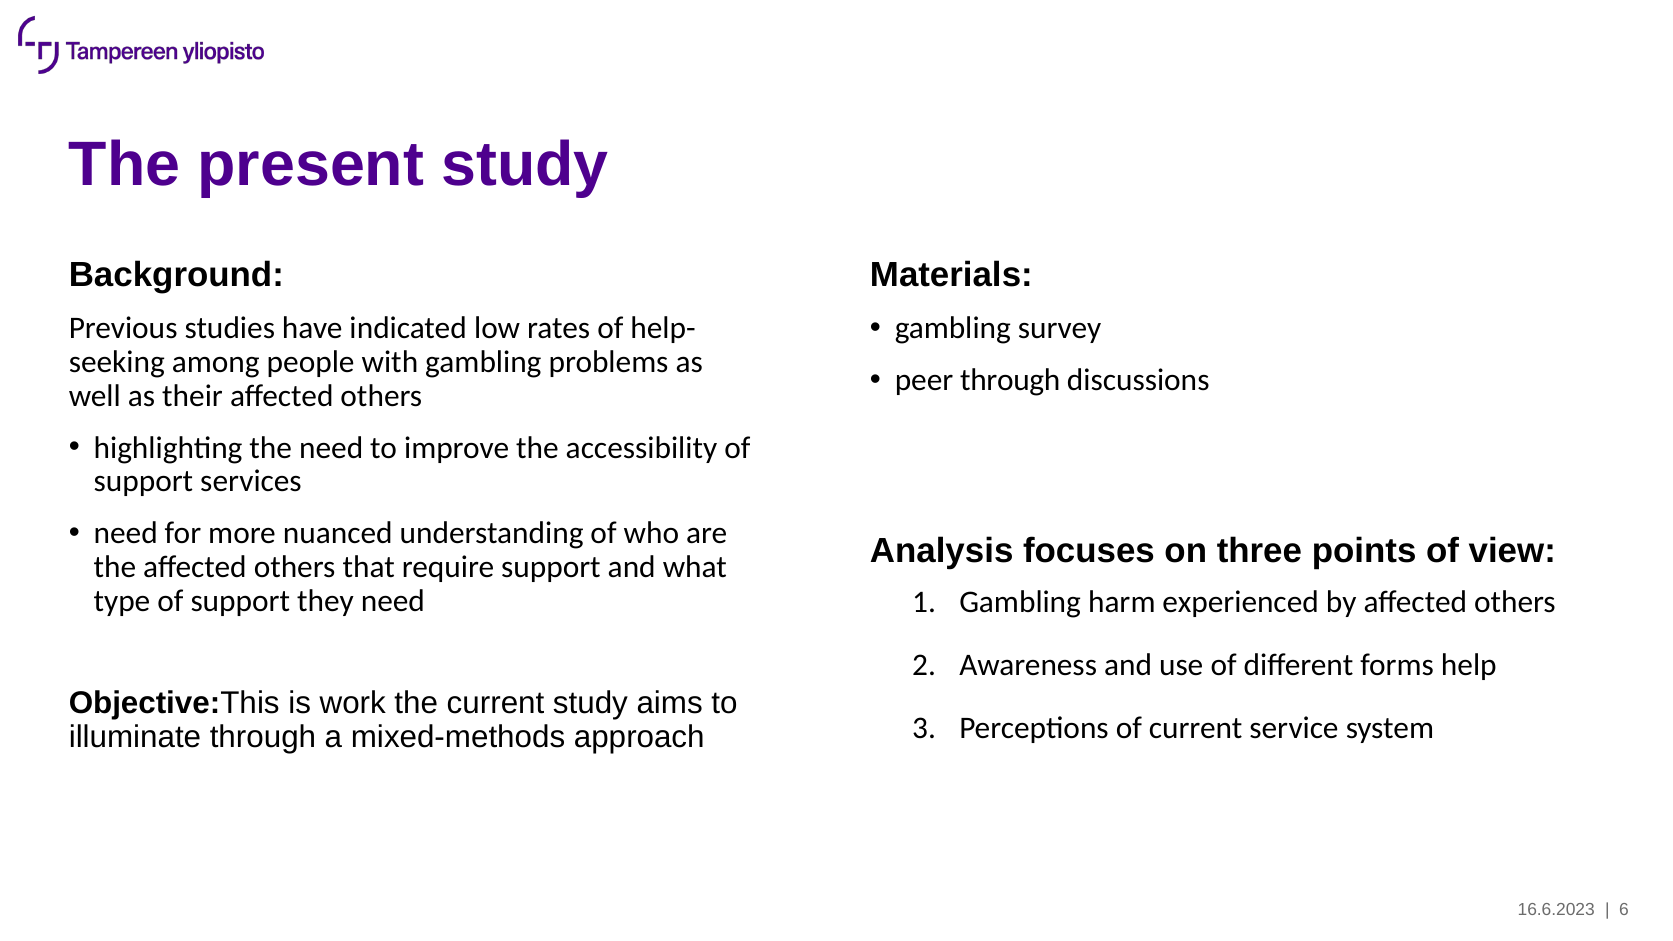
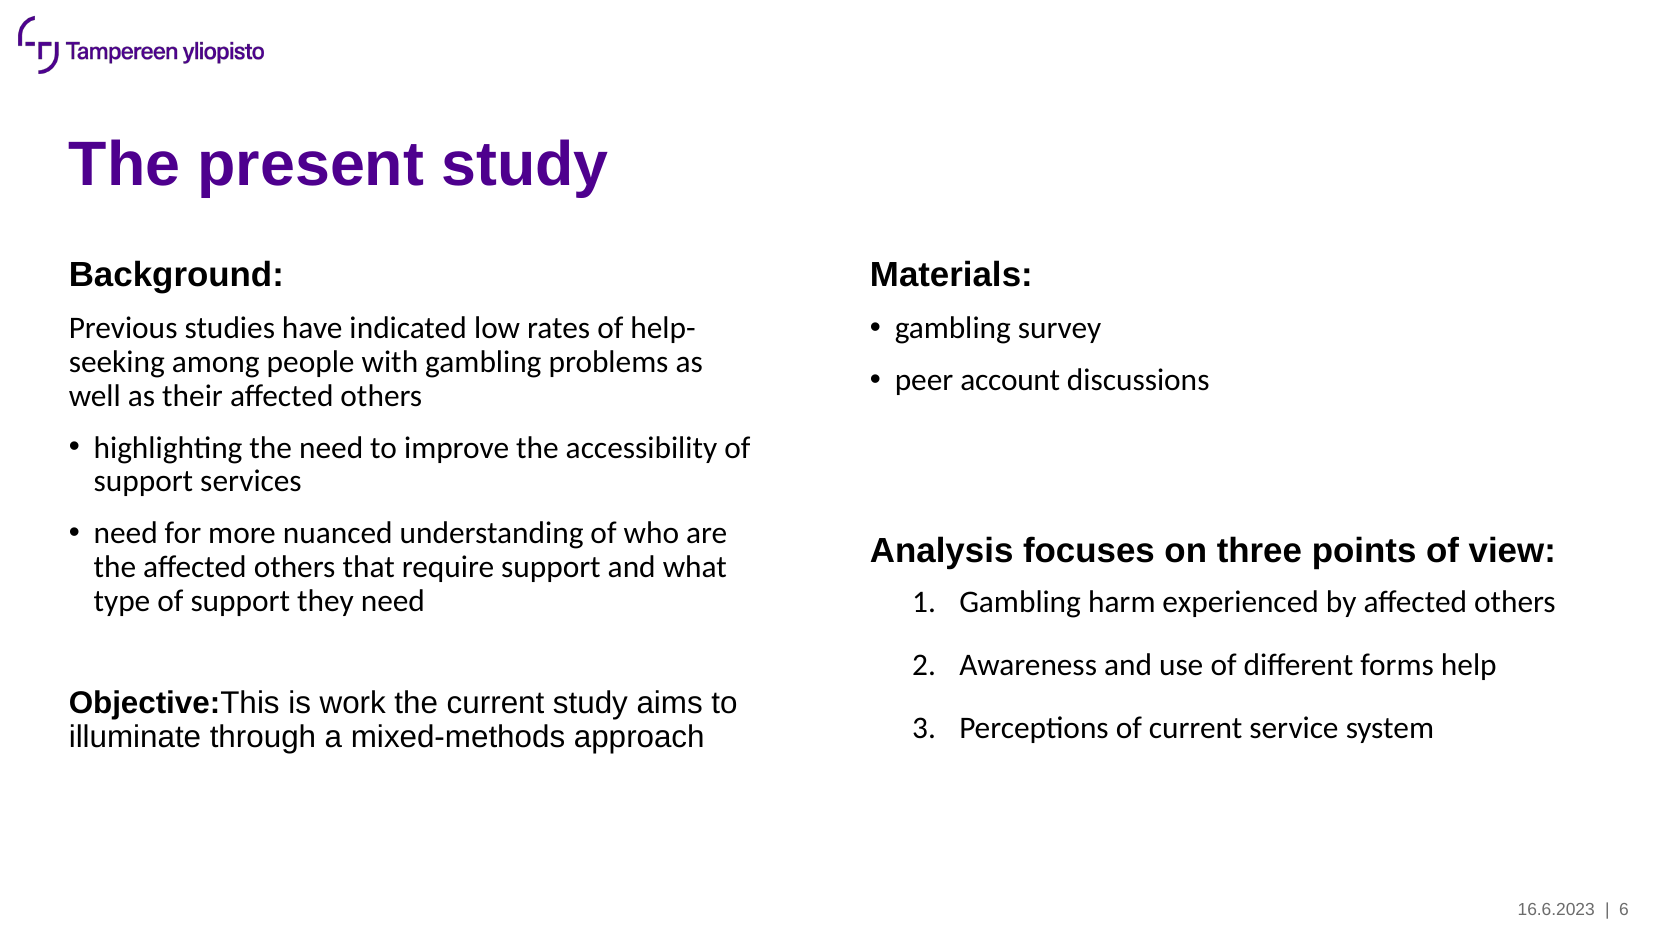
peer through: through -> account
